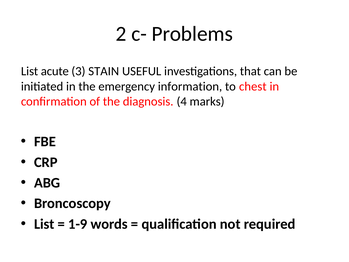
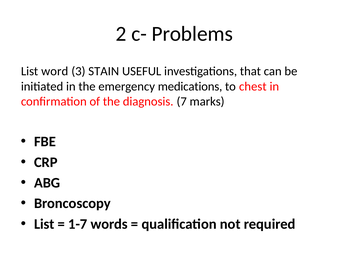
acute: acute -> word
information: information -> medications
4: 4 -> 7
1-9: 1-9 -> 1-7
